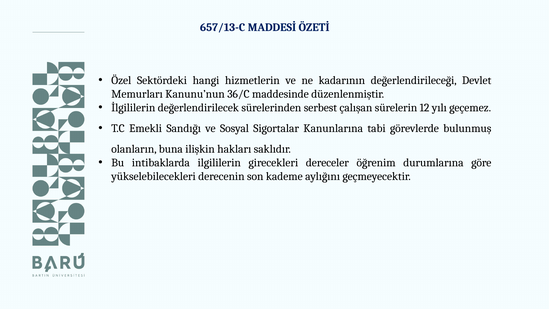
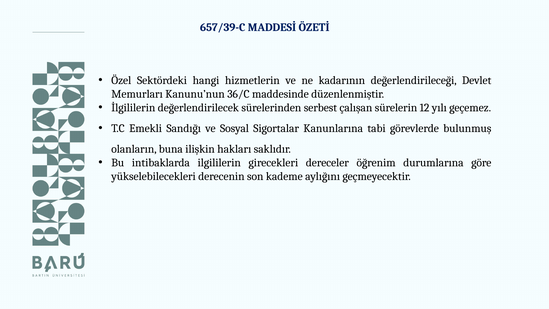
657/13-C: 657/13-C -> 657/39-C
